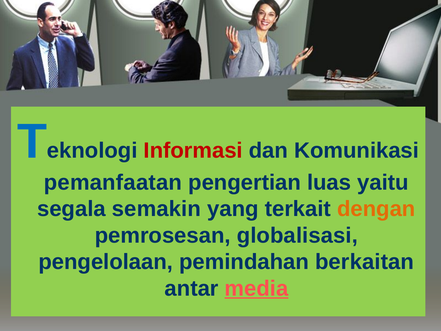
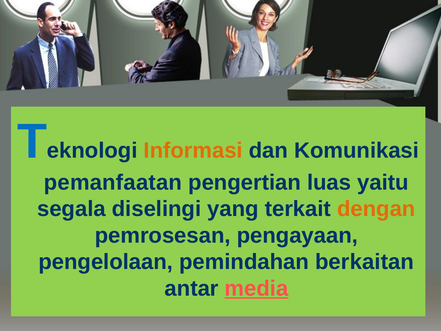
Informasi colour: red -> orange
semakin: semakin -> diselingi
globalisasi: globalisasi -> pengayaan
